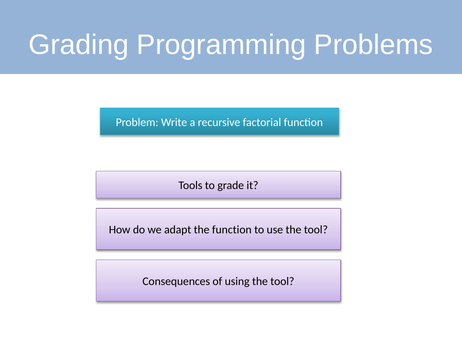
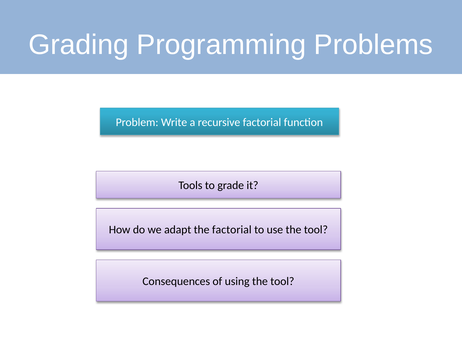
the function: function -> factorial
